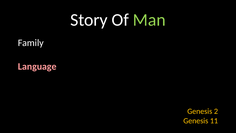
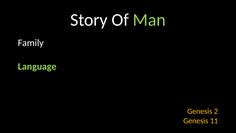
Language colour: pink -> light green
